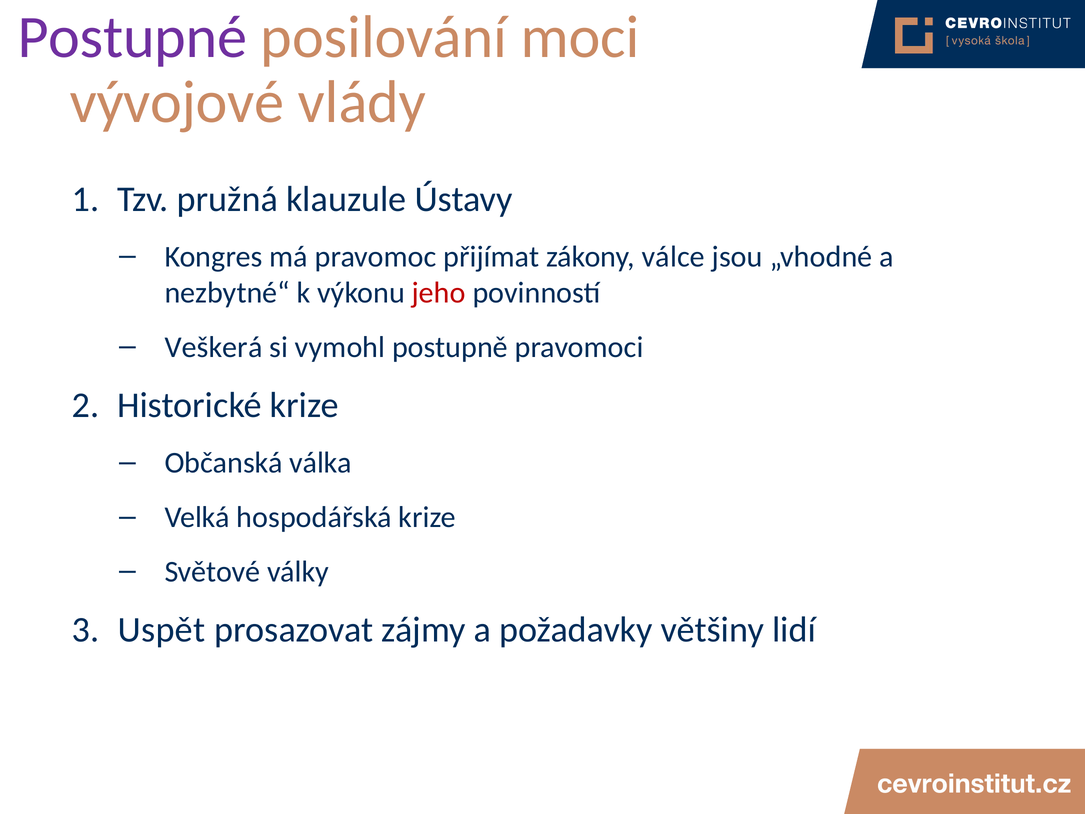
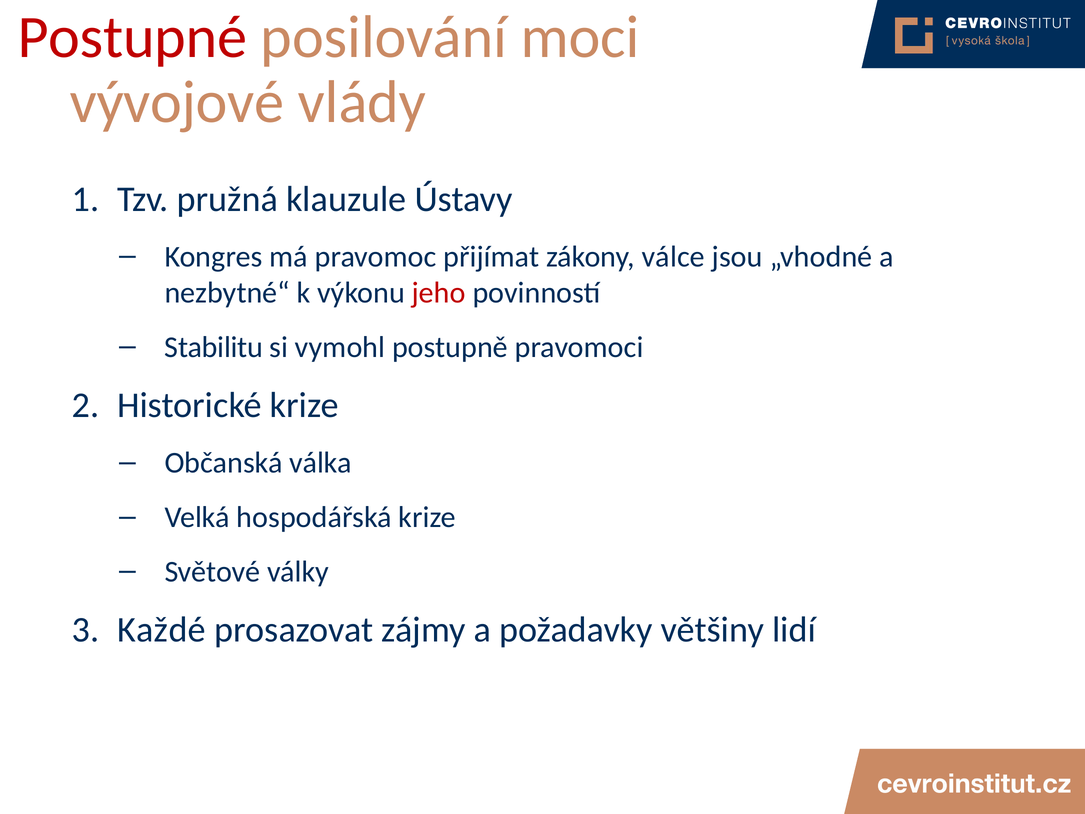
Postupné colour: purple -> red
Veškerá: Veškerá -> Stabilitu
Uspět: Uspět -> Každé
